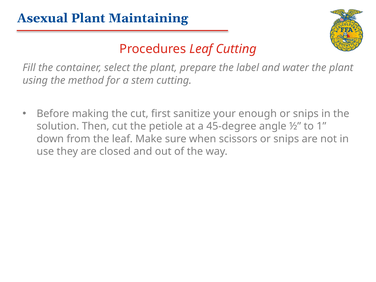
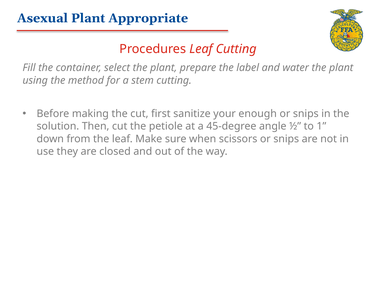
Maintaining: Maintaining -> Appropriate
